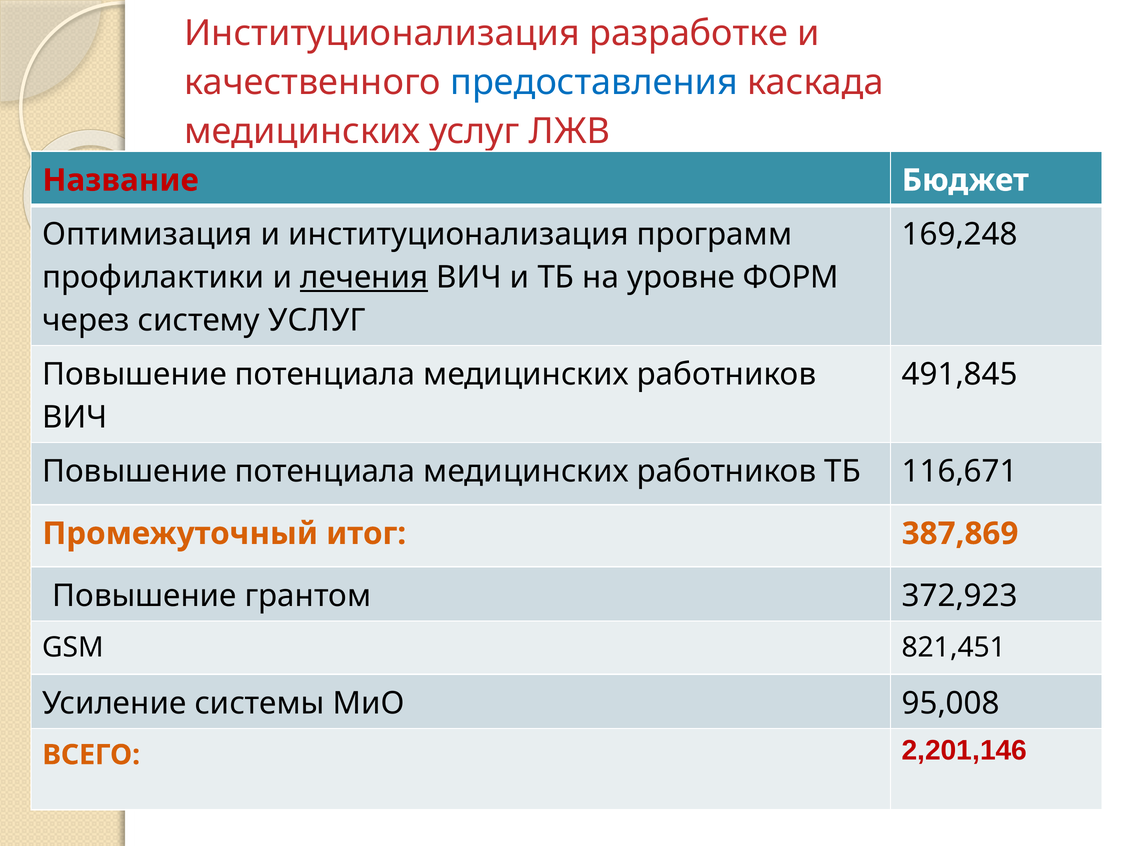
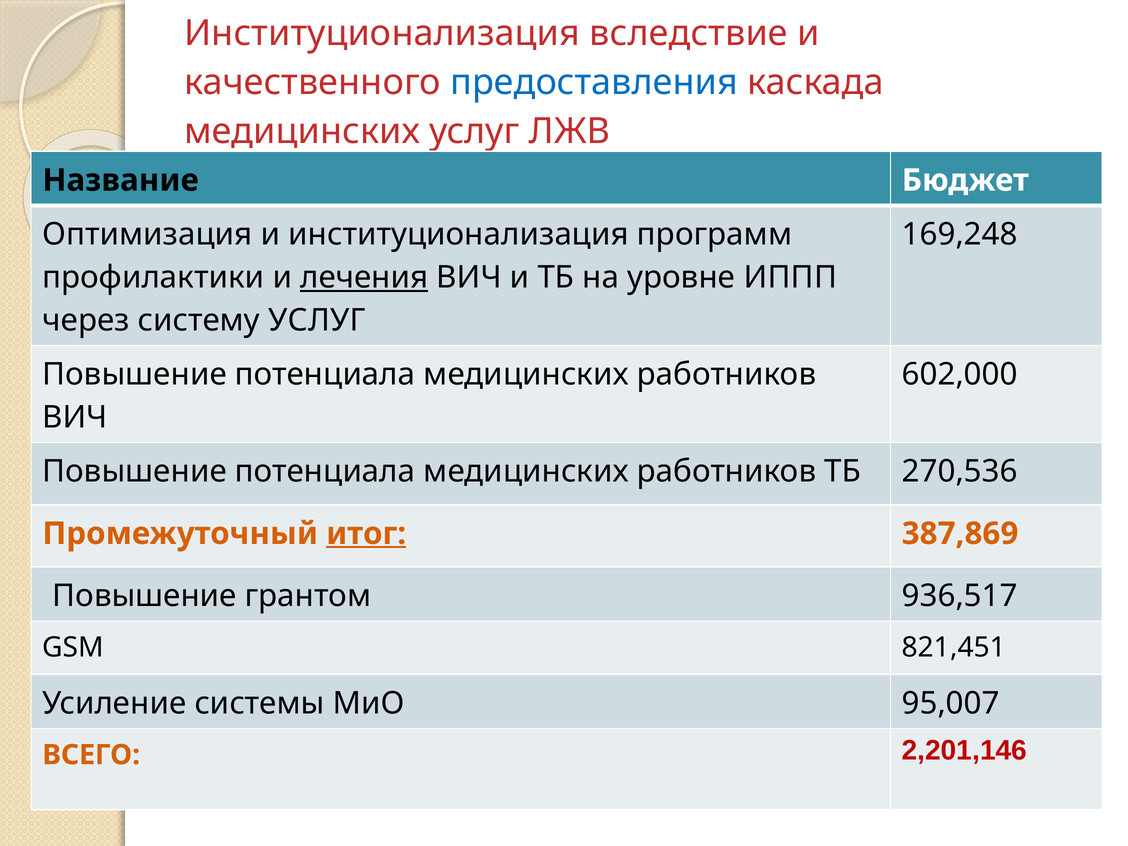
разработке: разработке -> вследствие
Название colour: red -> black
ФОРМ: ФОРМ -> ИППП
491,845: 491,845 -> 602,000
116,671: 116,671 -> 270,536
итог underline: none -> present
372,923: 372,923 -> 936,517
95,008: 95,008 -> 95,007
